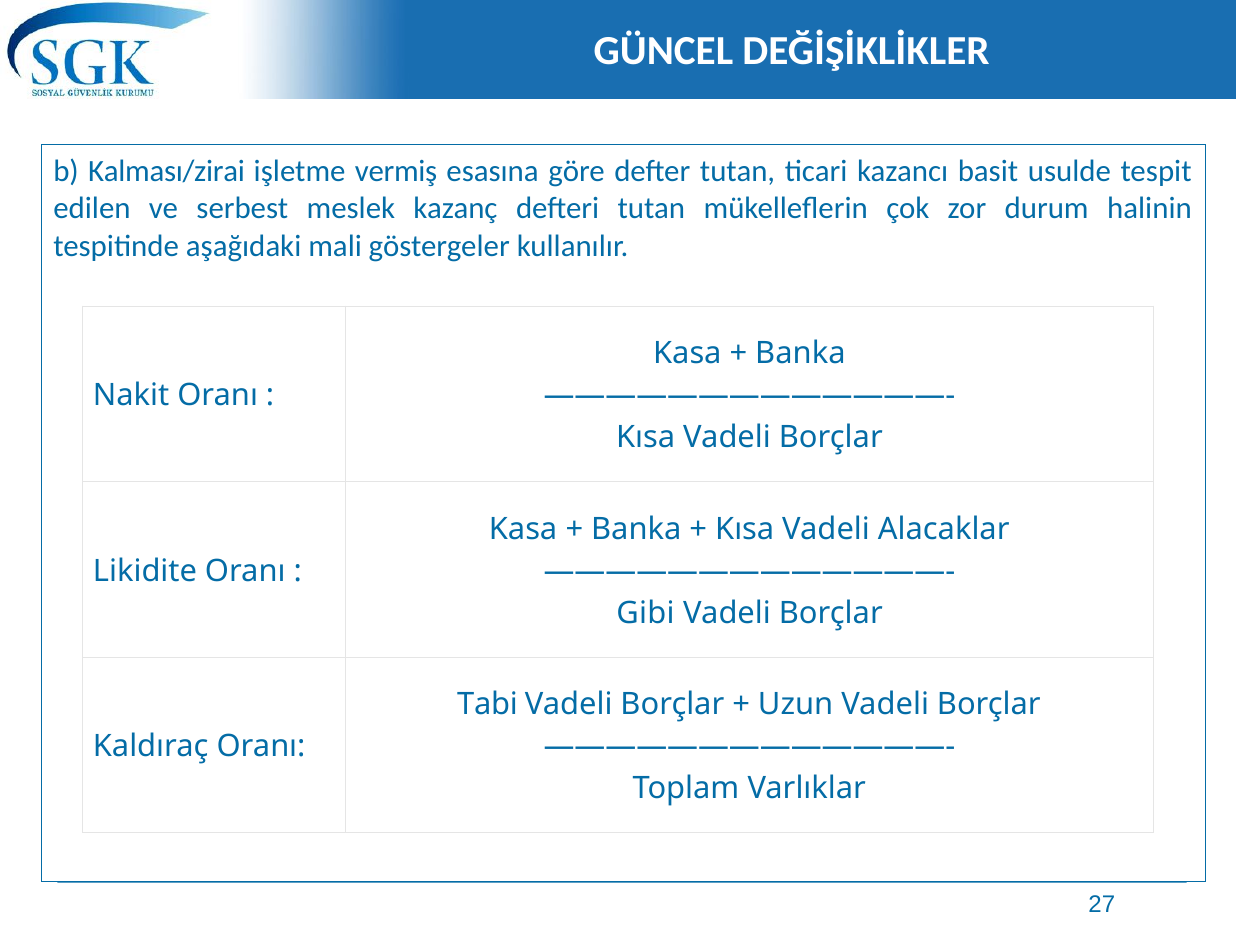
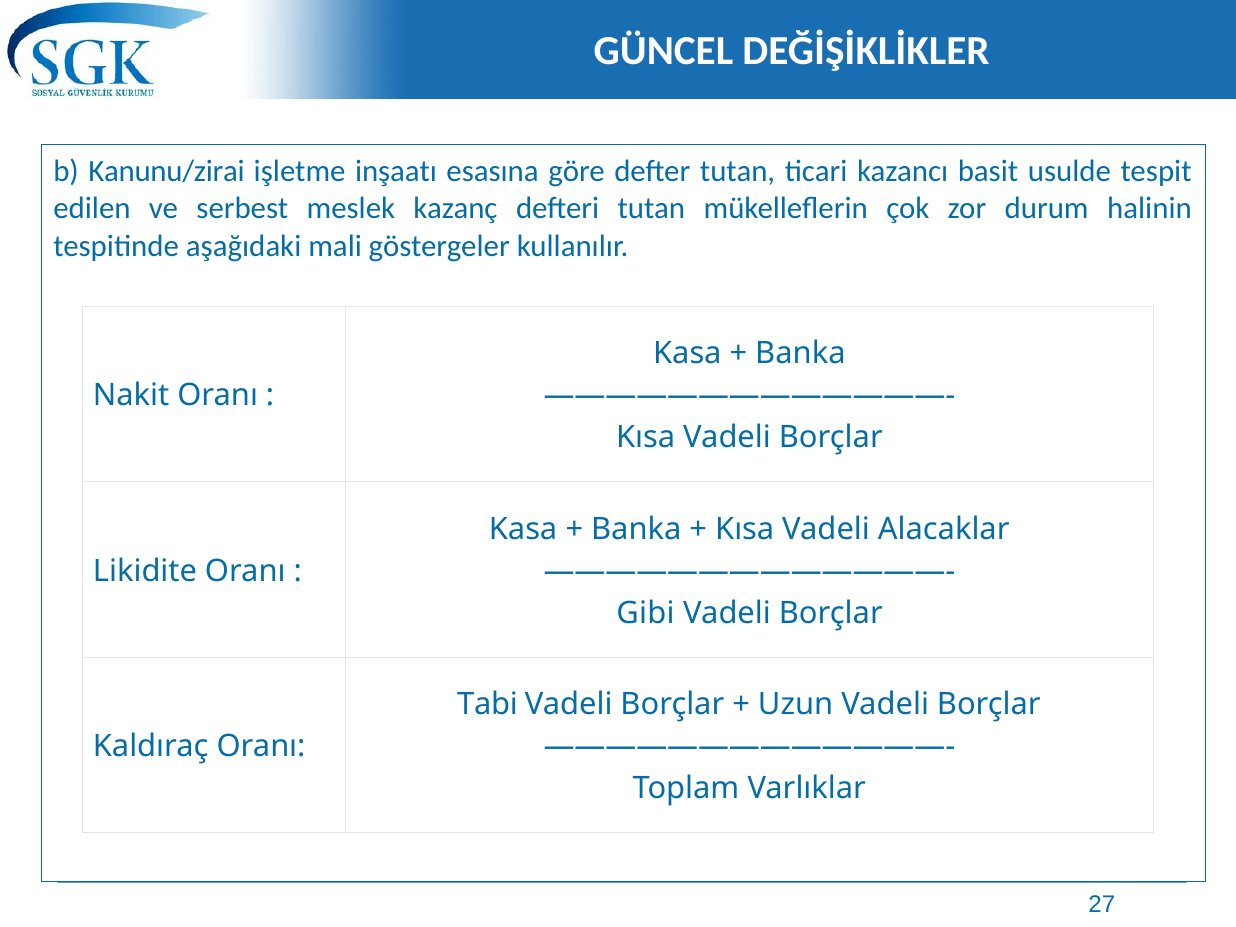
Kalması/zirai: Kalması/zirai -> Kanunu/zirai
vermiş: vermiş -> inşaatı
